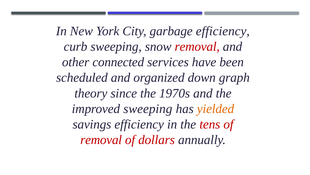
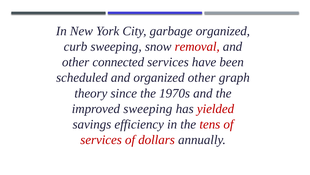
garbage efficiency: efficiency -> organized
organized down: down -> other
yielded colour: orange -> red
removal at (101, 139): removal -> services
